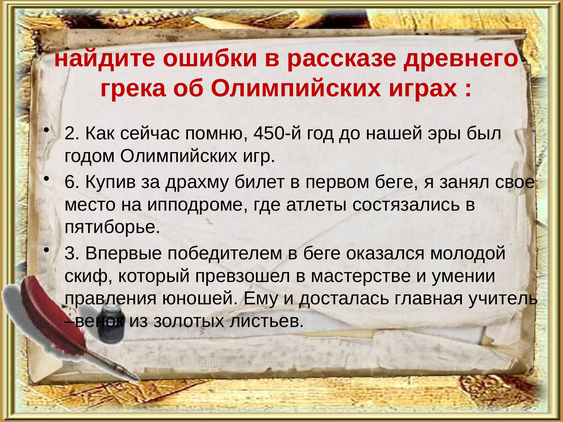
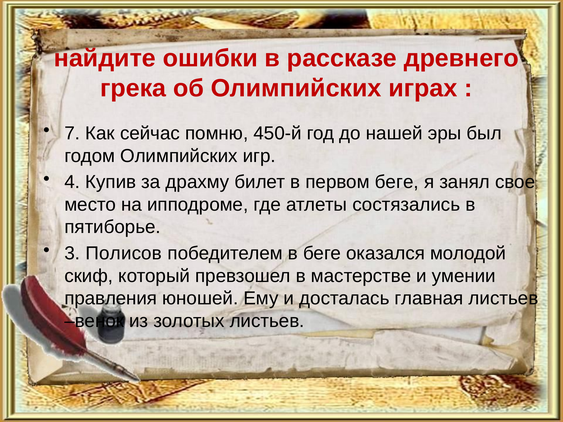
2: 2 -> 7
6: 6 -> 4
Впервые: Впервые -> Полисов
главная учитель: учитель -> листьев
